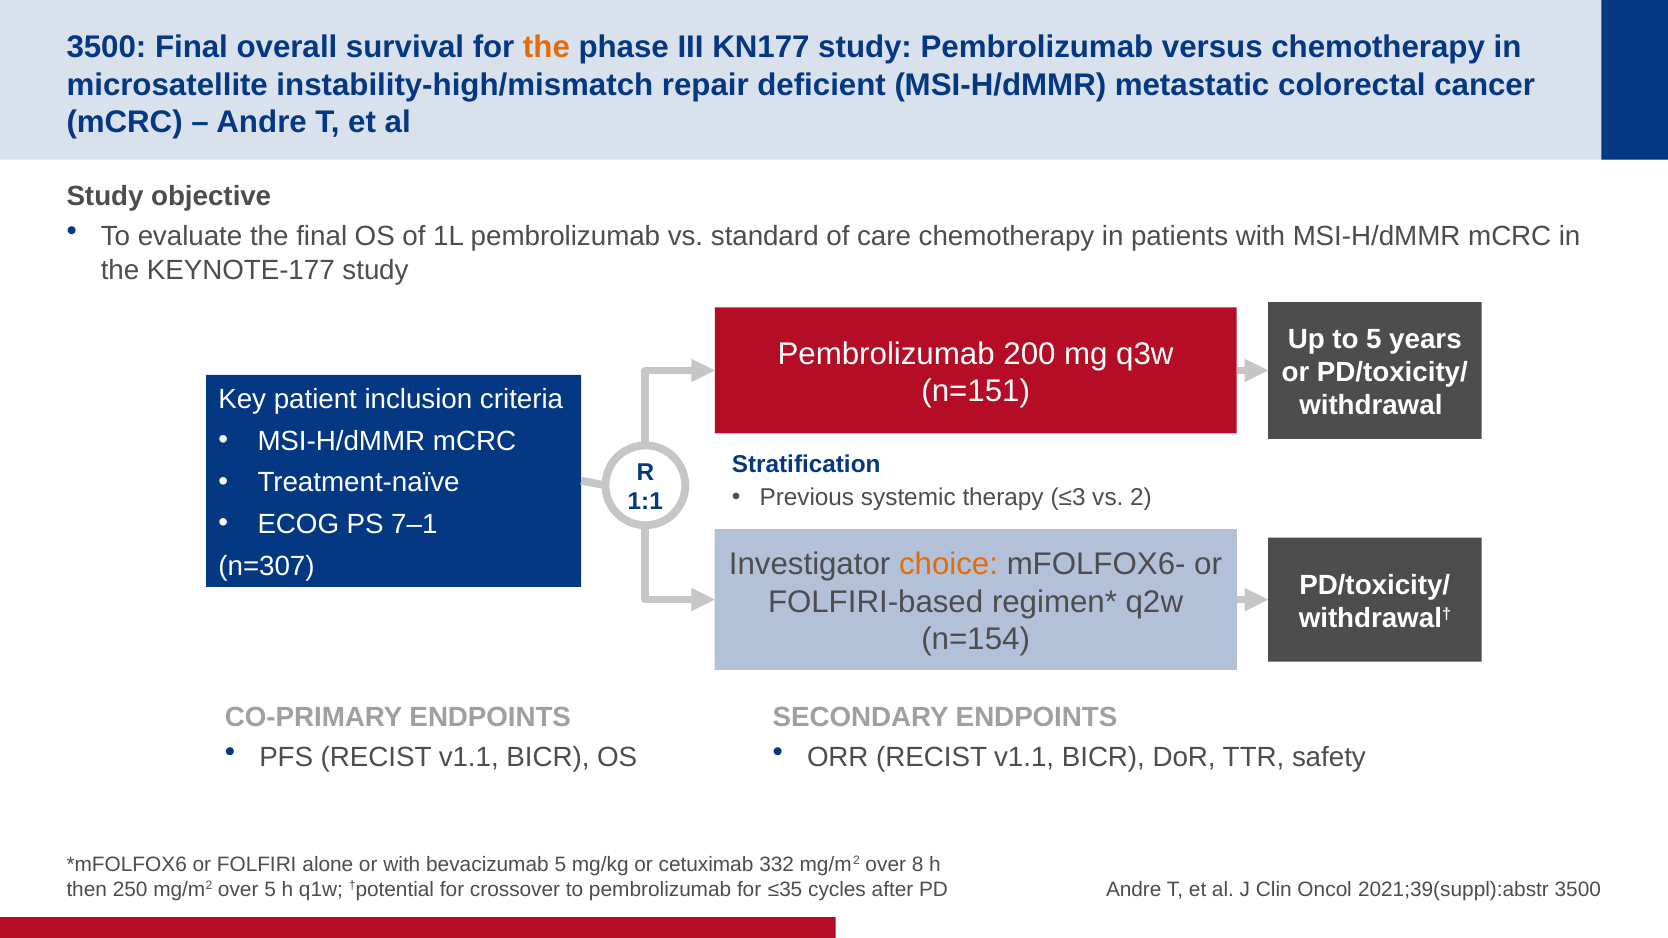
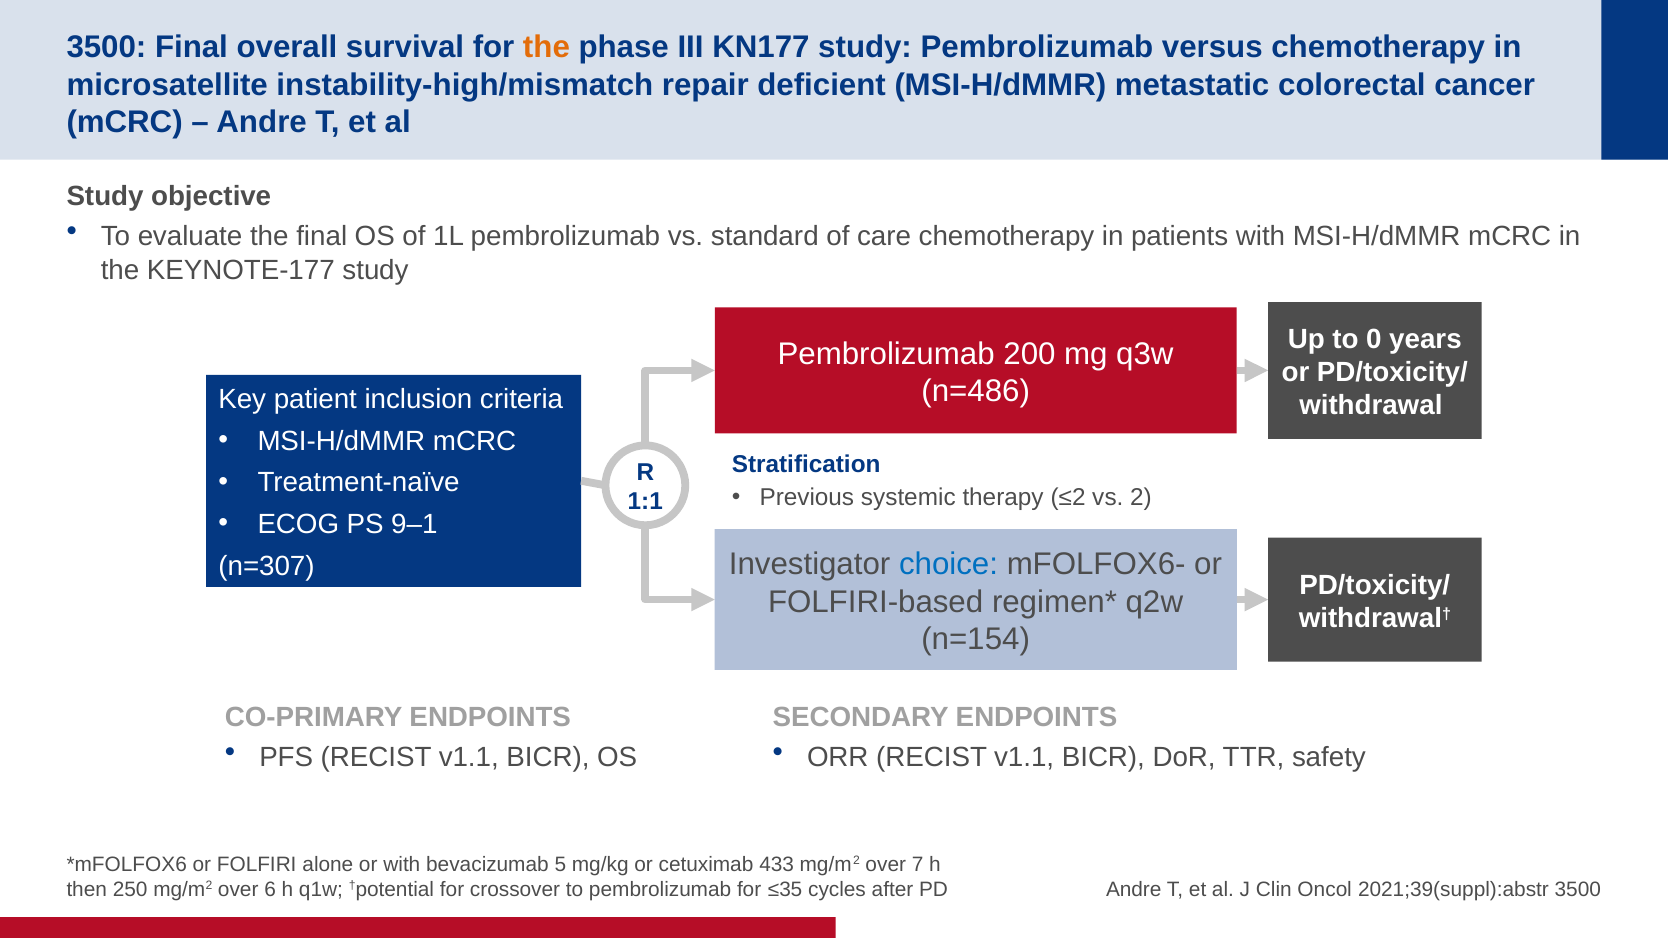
to 5: 5 -> 0
n=151: n=151 -> n=486
≤3: ≤3 -> ≤2
7–1: 7–1 -> 9–1
choice colour: orange -> blue
332: 332 -> 433
8: 8 -> 7
over 5: 5 -> 6
